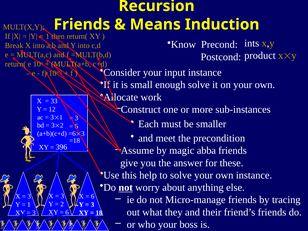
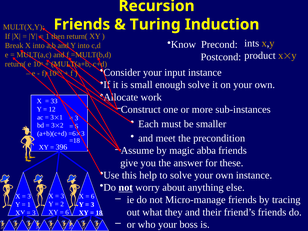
Means: Means -> Turing
